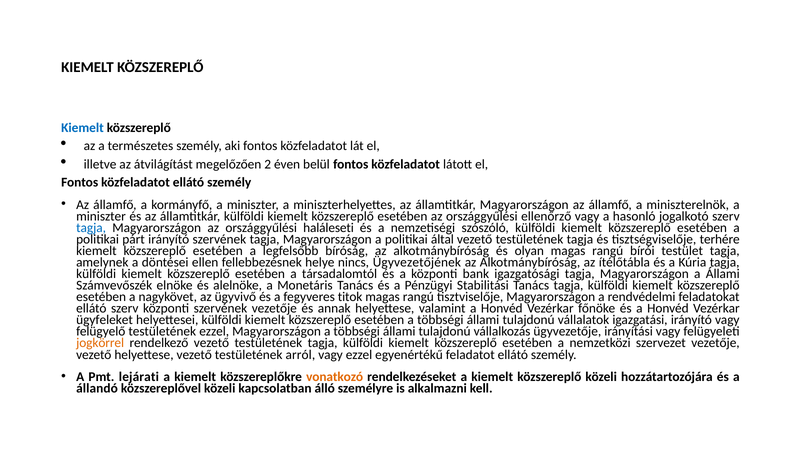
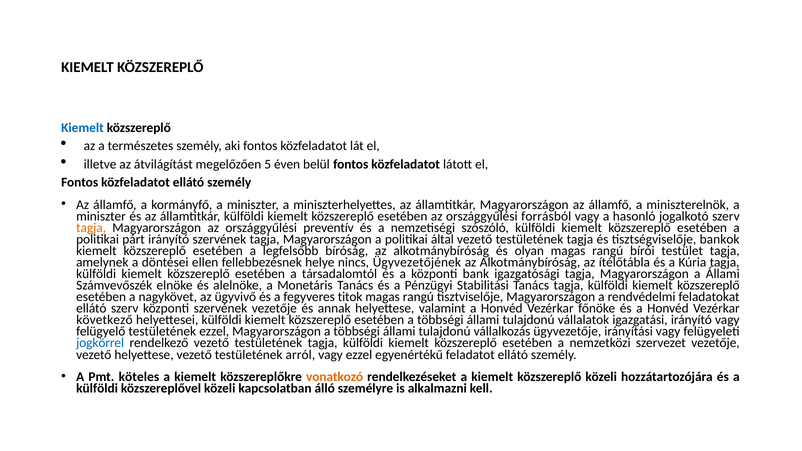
2: 2 -> 5
ellenőrző: ellenőrző -> forrásból
tagja at (91, 228) colour: blue -> orange
haláleseti: haláleseti -> preventív
terhére: terhére -> bankok
ügyfeleket: ügyfeleket -> következő
jogkörrel colour: orange -> blue
lejárati: lejárati -> köteles
állandó at (97, 388): állandó -> külföldi
